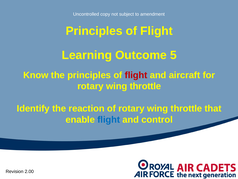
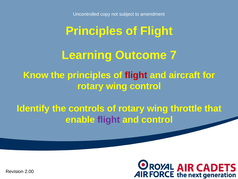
5: 5 -> 7
throttle at (145, 86): throttle -> control
reaction: reaction -> controls
flight at (109, 119) colour: blue -> purple
